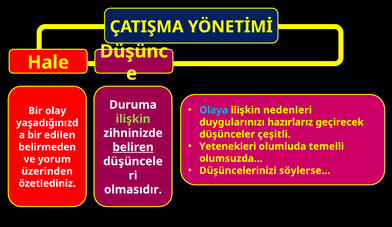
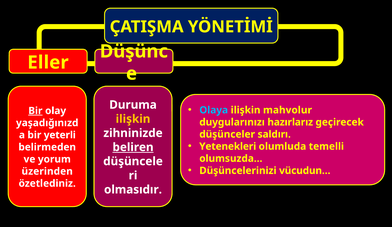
Hale: Hale -> Eller
nedenleri: nedenleri -> mahvolur
Bir at (35, 110) underline: none -> present
ilişkin at (133, 119) colour: light green -> yellow
çeşitli: çeşitli -> saldırı
edilen: edilen -> yeterli
söylerse…: söylerse… -> vücudun…
